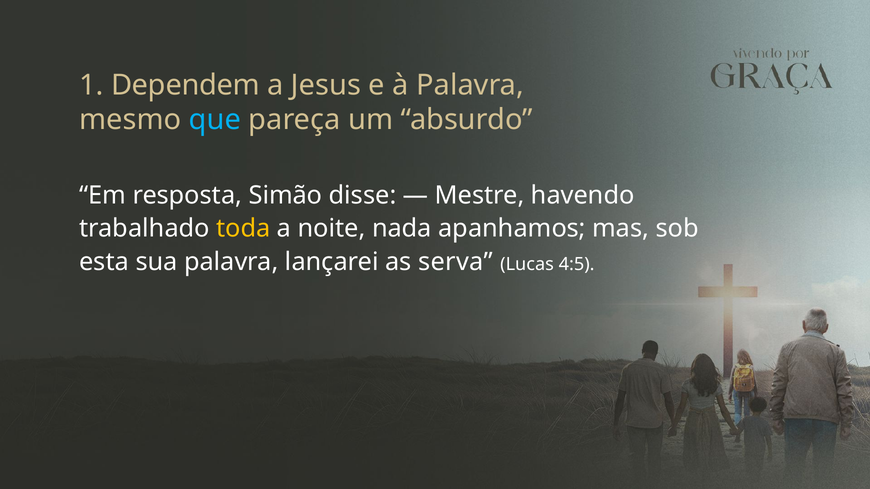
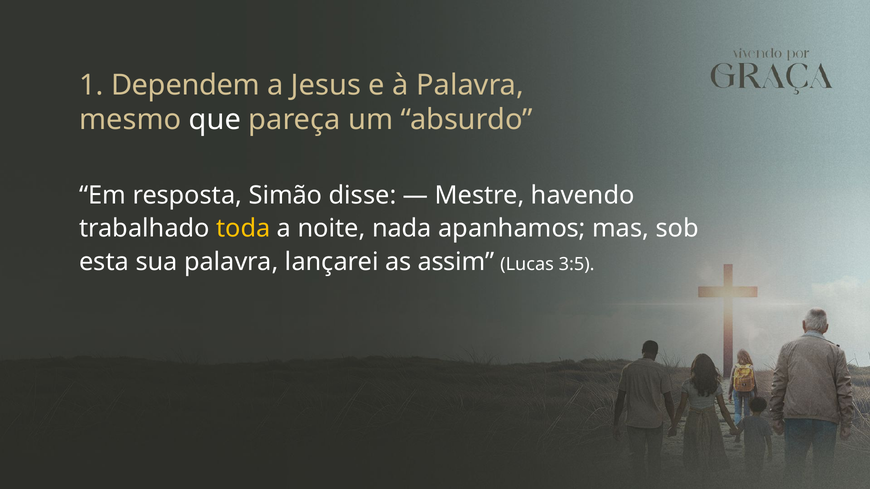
que colour: light blue -> white
serva: serva -> assim
4:5: 4:5 -> 3:5
